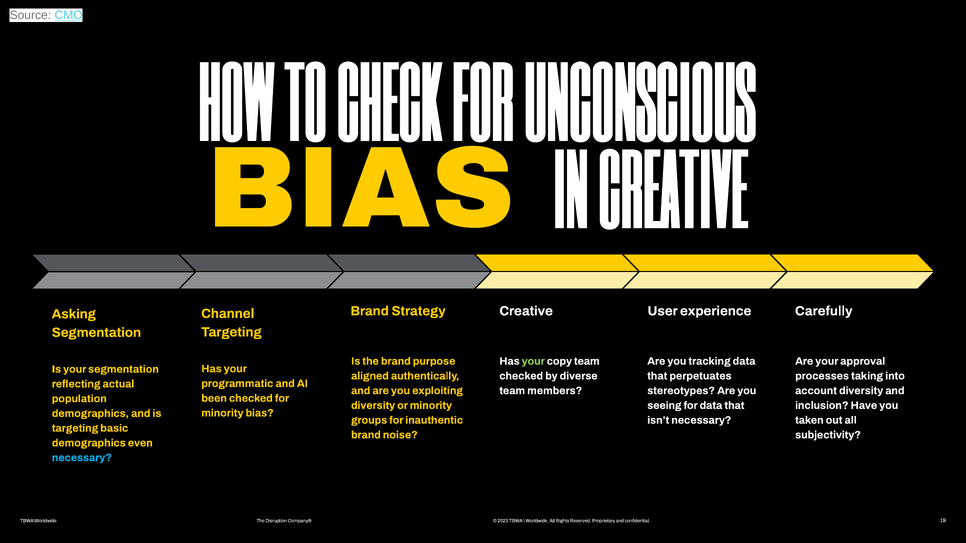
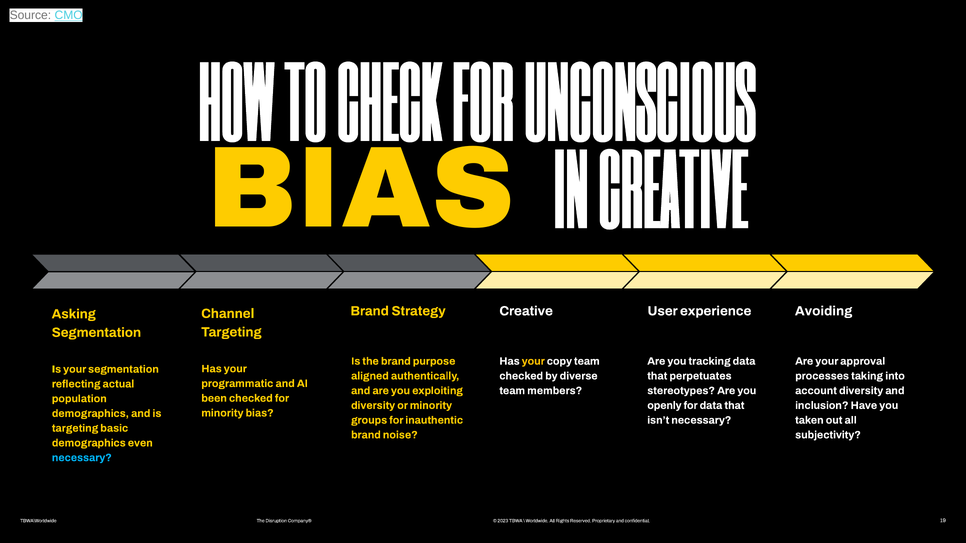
Carefully: Carefully -> Avoiding
your at (533, 361) colour: light green -> yellow
seeing: seeing -> openly
